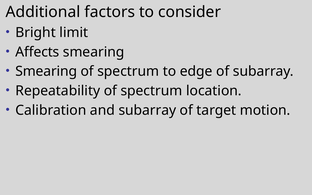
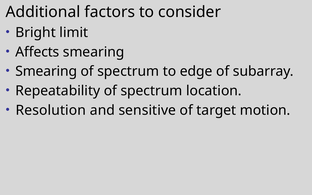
Calibration: Calibration -> Resolution
and subarray: subarray -> sensitive
